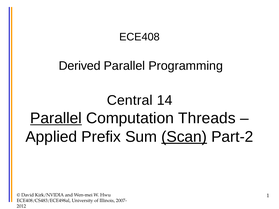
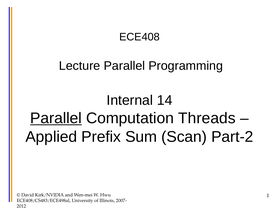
Derived: Derived -> Lecture
Central: Central -> Internal
Scan underline: present -> none
